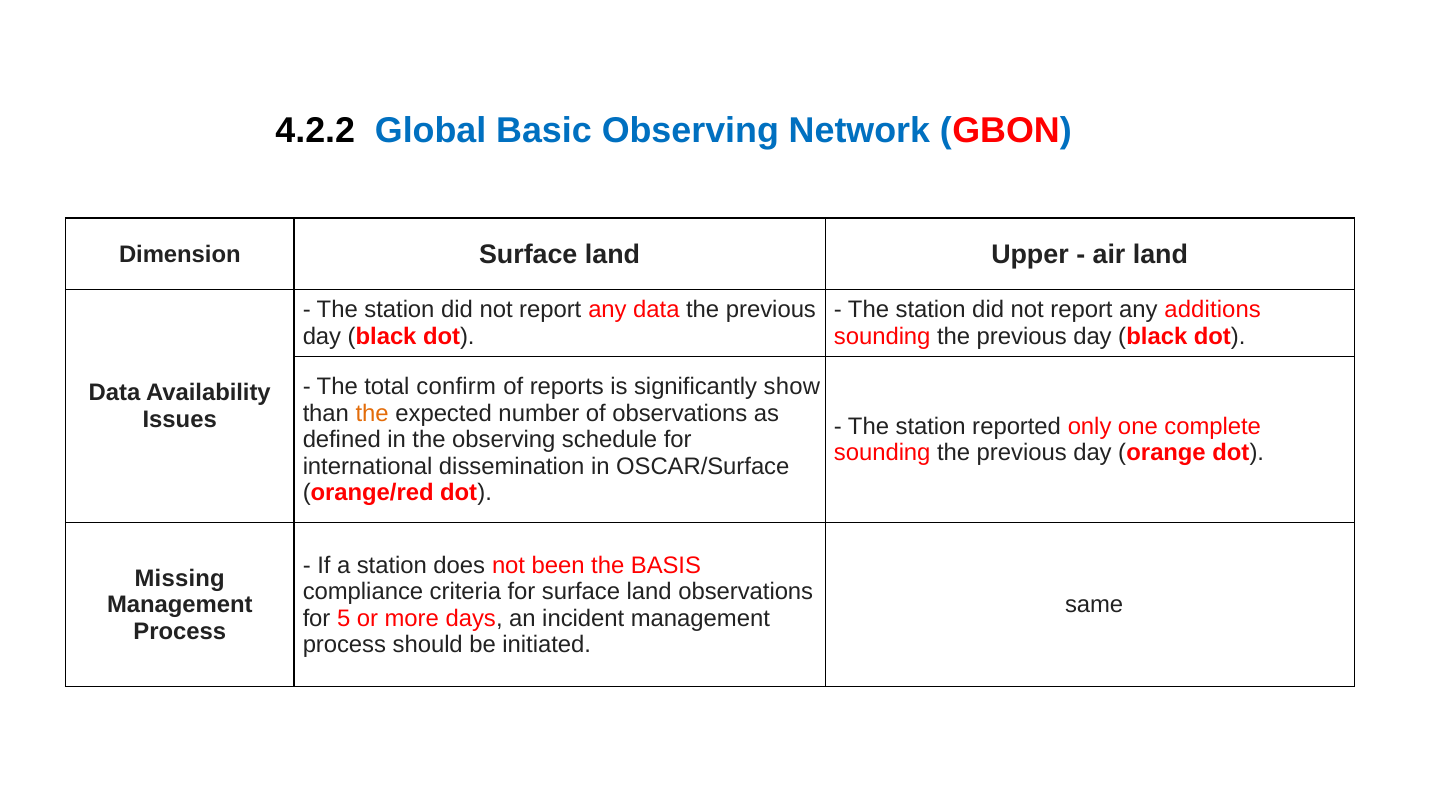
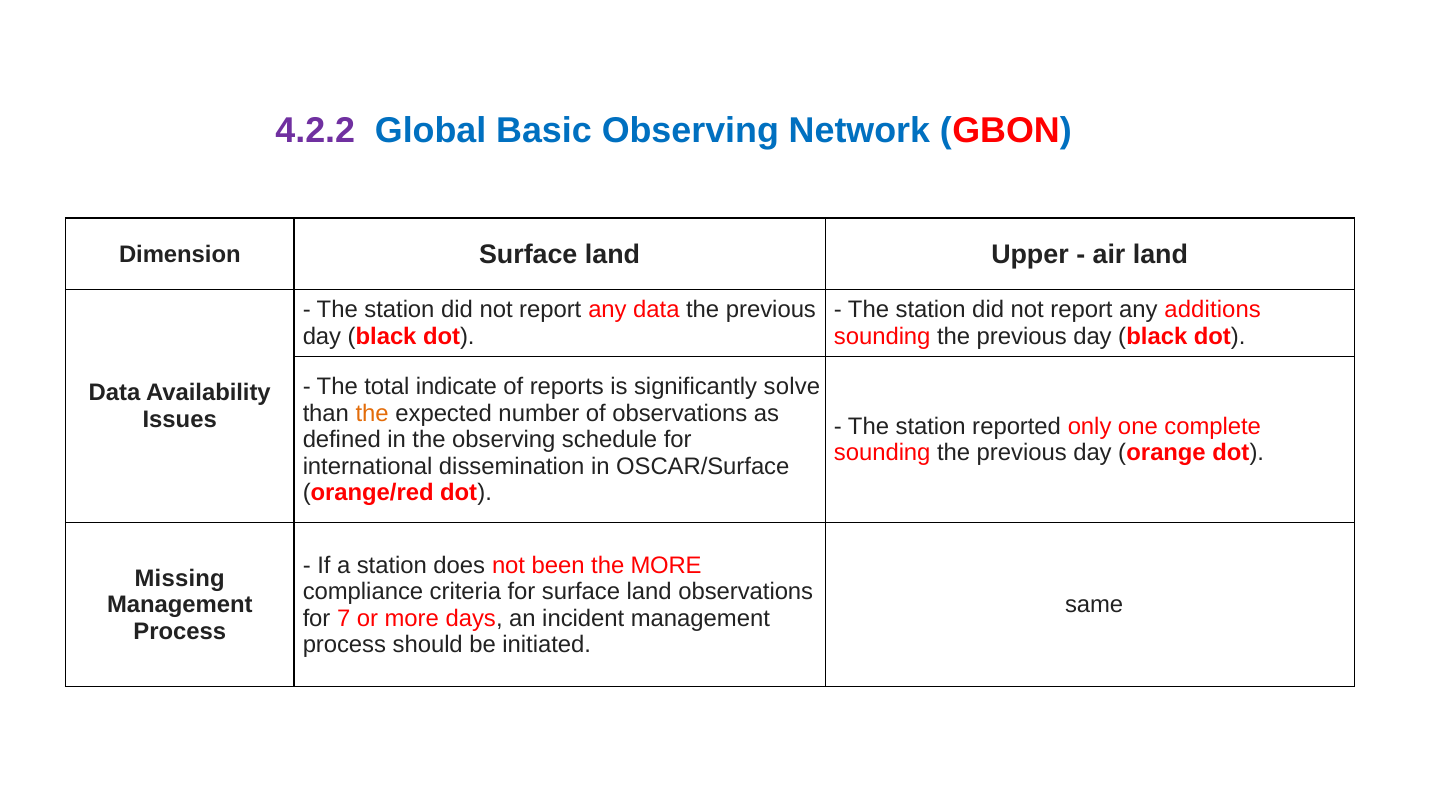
4.2.2 colour: black -> purple
confirm: confirm -> indicate
show: show -> solve
the BASIS: BASIS -> MORE
5: 5 -> 7
